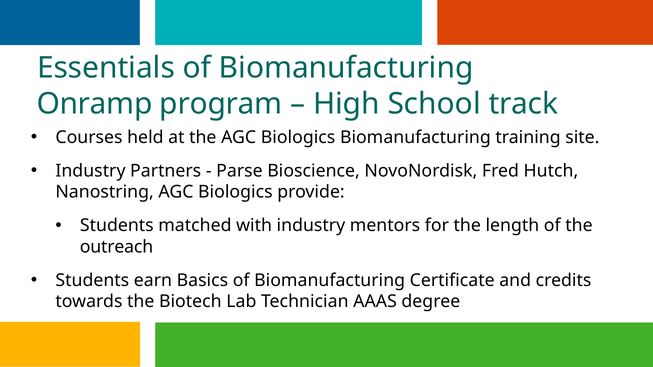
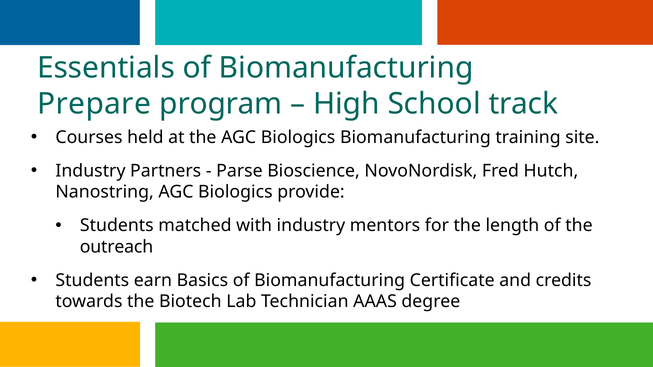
Onramp: Onramp -> Prepare
